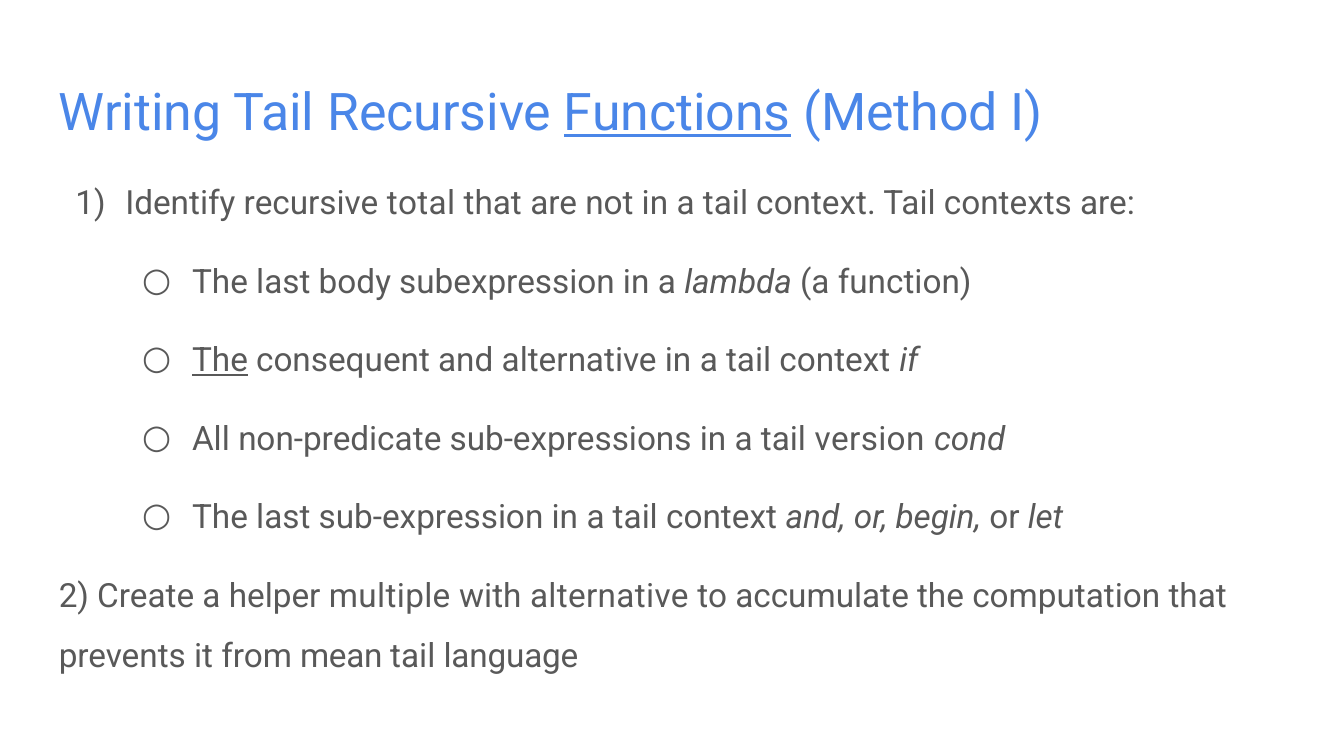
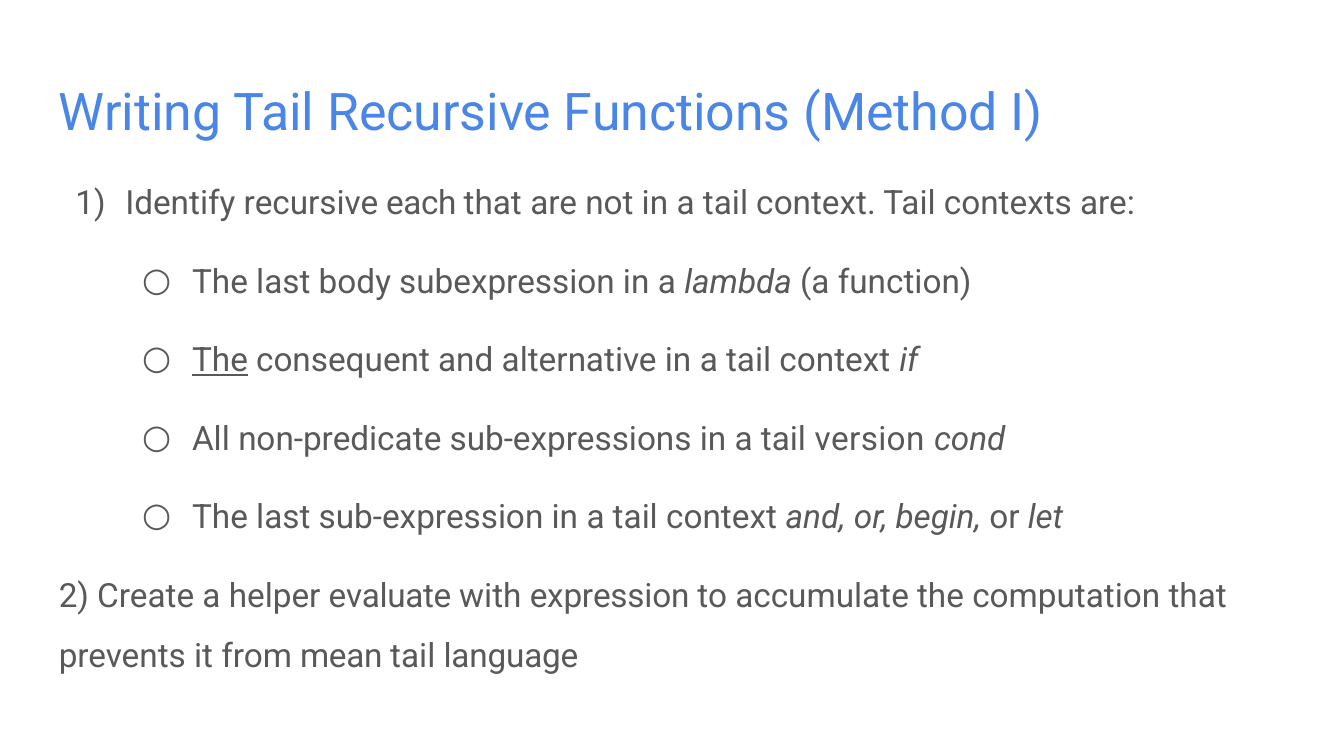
Functions underline: present -> none
total: total -> each
multiple: multiple -> evaluate
with alternative: alternative -> expression
